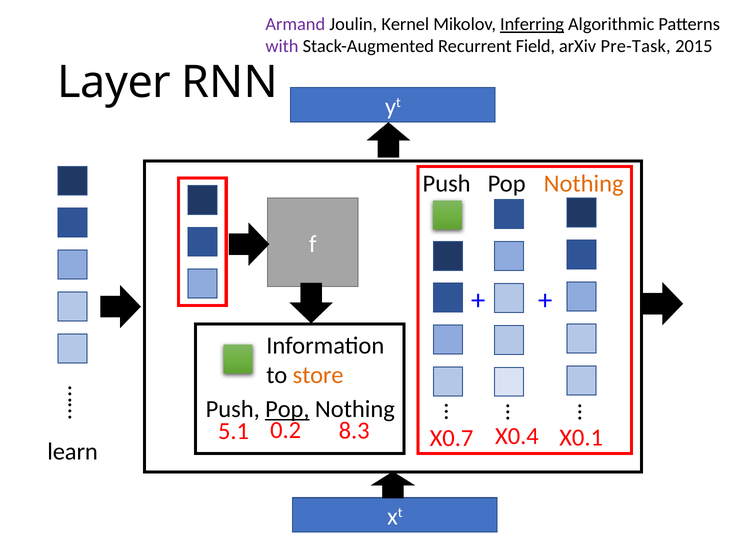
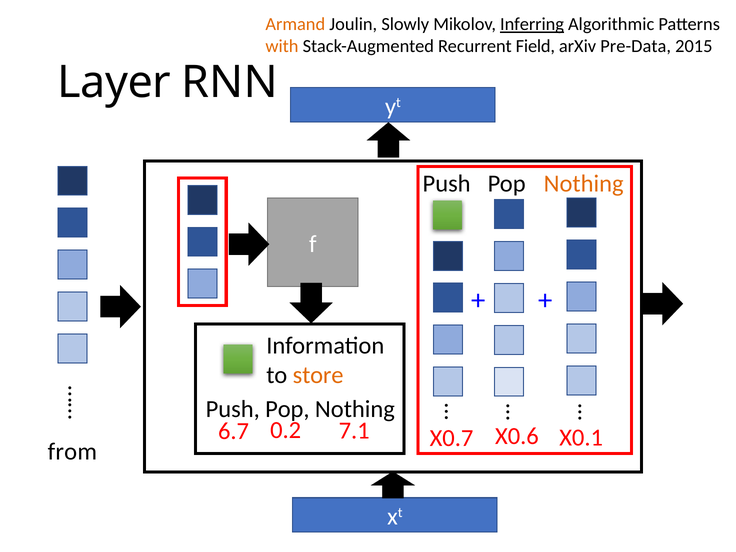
Armand colour: purple -> orange
Kernel: Kernel -> Slowly
with colour: purple -> orange
Pre-Task: Pre-Task -> Pre-Data
Pop at (287, 409) underline: present -> none
5.1: 5.1 -> 6.7
8.3: 8.3 -> 7.1
X0.4: X0.4 -> X0.6
learn: learn -> from
